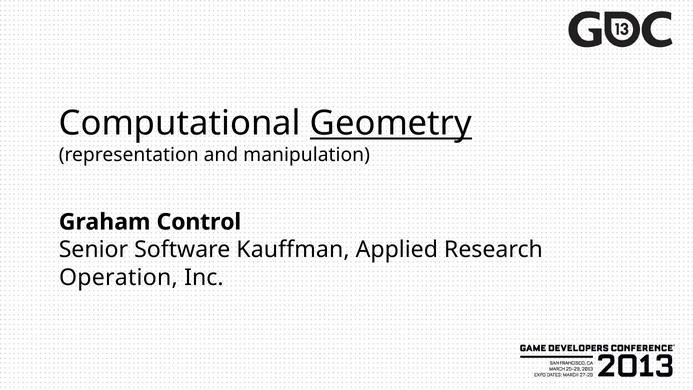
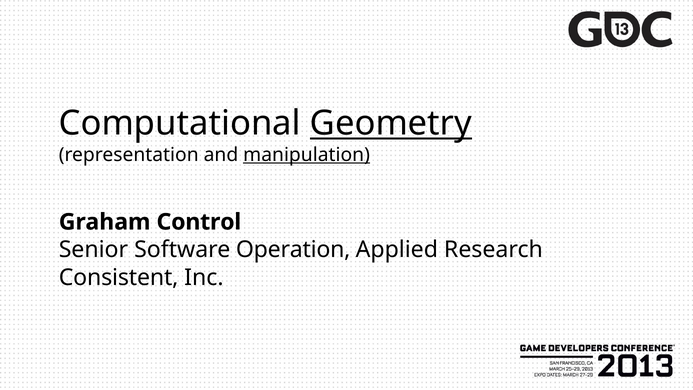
manipulation underline: none -> present
Kauffman: Kauffman -> Operation
Operation: Operation -> Consistent
